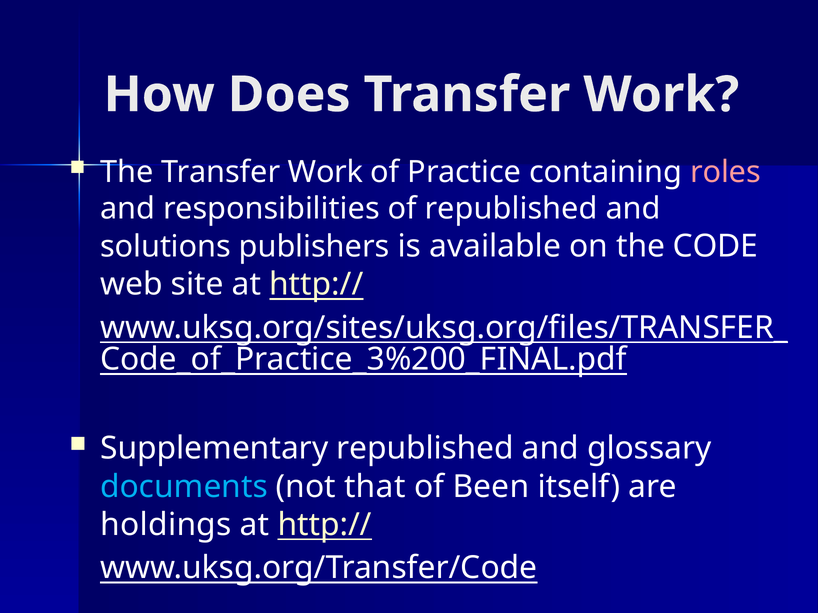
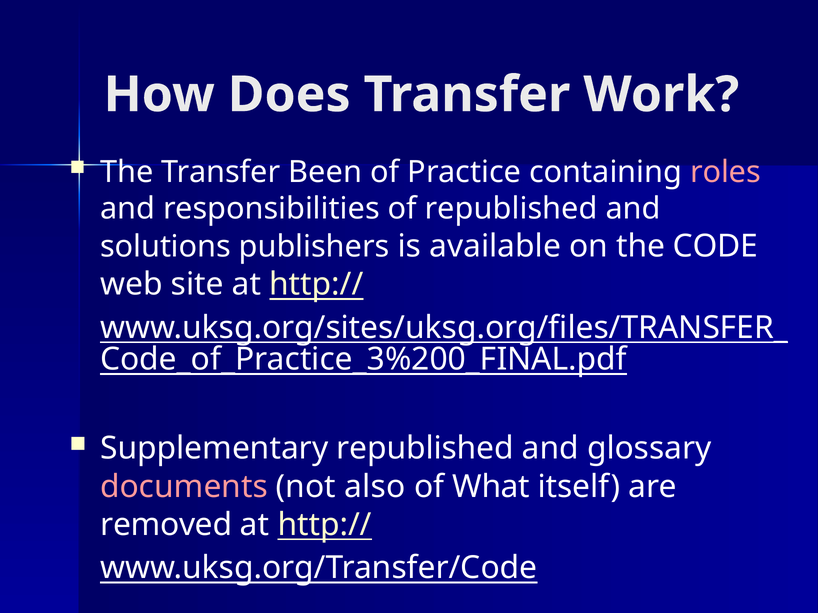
The Transfer Work: Work -> Been
documents colour: light blue -> pink
that: that -> also
Been: Been -> What
holdings: holdings -> removed
